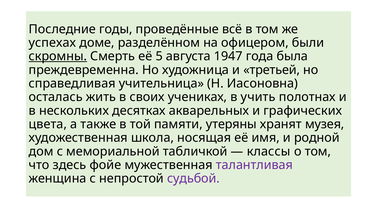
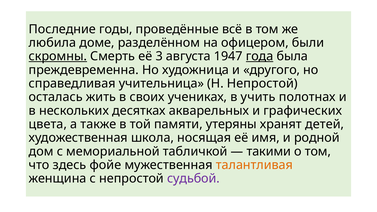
успехах: успехах -> любила
5: 5 -> 3
года underline: none -> present
третьей: третьей -> другого
Н Иасоновна: Иасоновна -> Непростой
музея: музея -> детей
классы: классы -> такими
талантливая colour: purple -> orange
